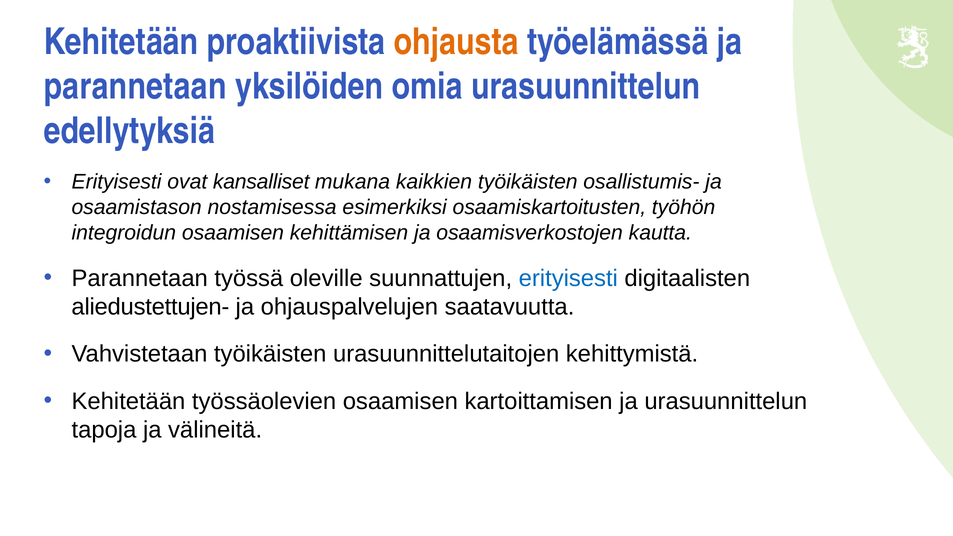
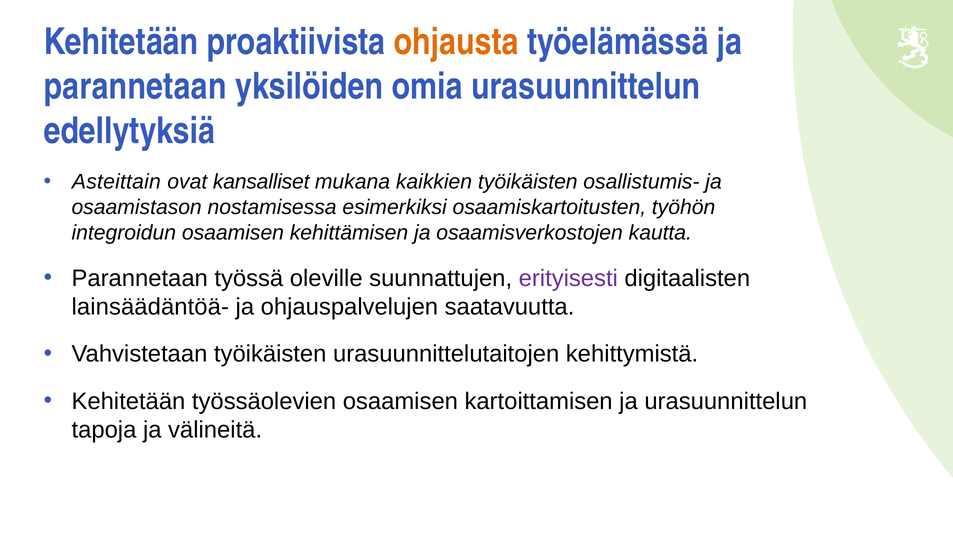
Erityisesti at (117, 182): Erityisesti -> Asteittain
erityisesti at (568, 278) colour: blue -> purple
aliedustettujen-: aliedustettujen- -> lainsäädäntöä-
